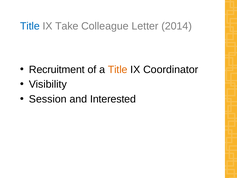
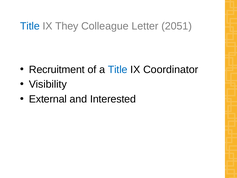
Take: Take -> They
2014: 2014 -> 2051
Title at (118, 69) colour: orange -> blue
Session: Session -> External
